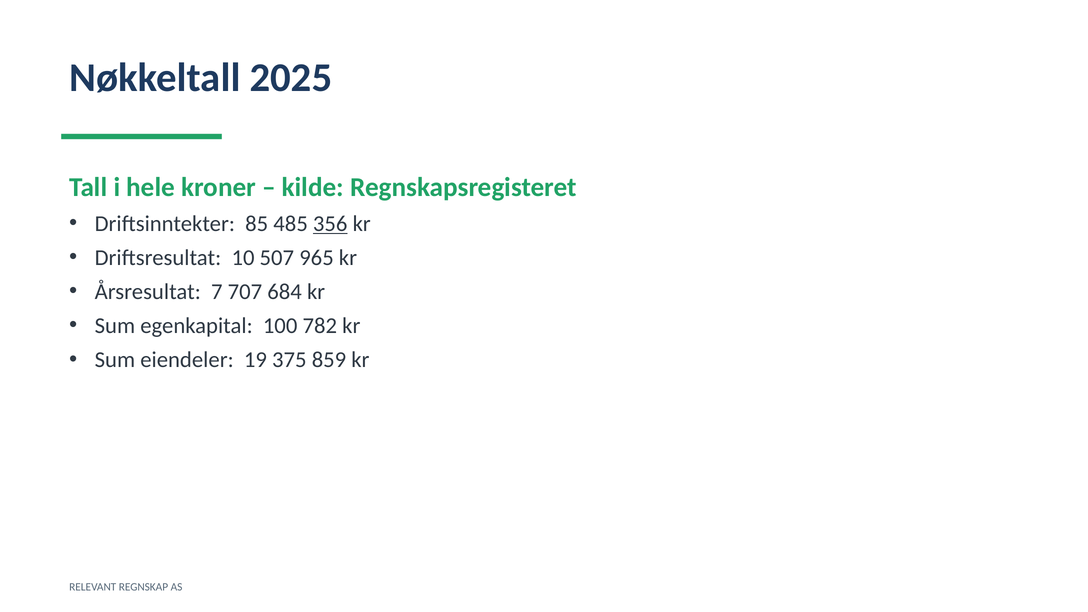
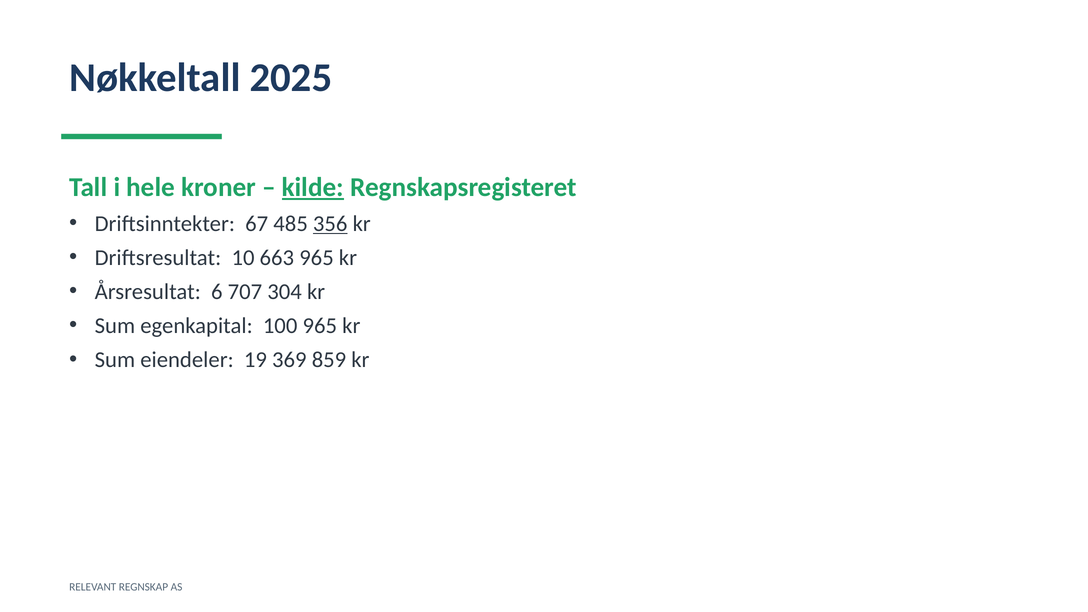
kilde underline: none -> present
85: 85 -> 67
507: 507 -> 663
7: 7 -> 6
684: 684 -> 304
100 782: 782 -> 965
375: 375 -> 369
